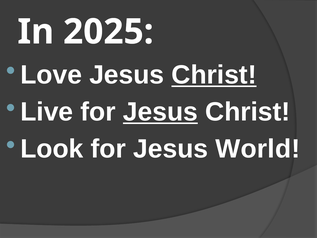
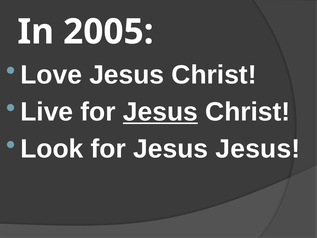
2025: 2025 -> 2005
Christ at (214, 75) underline: present -> none
Jesus World: World -> Jesus
